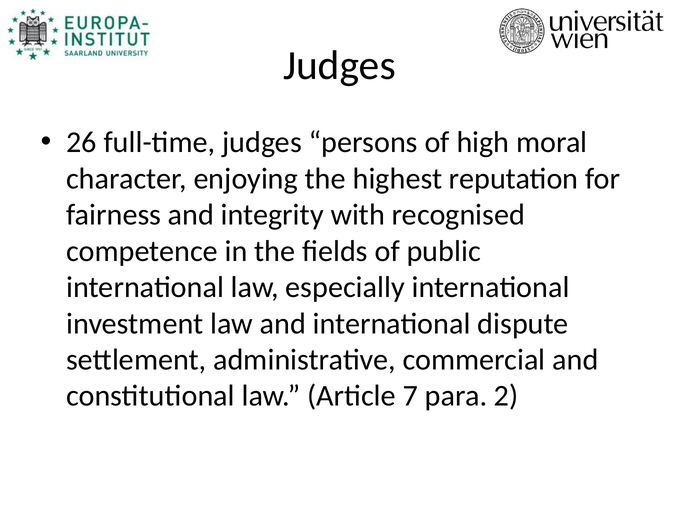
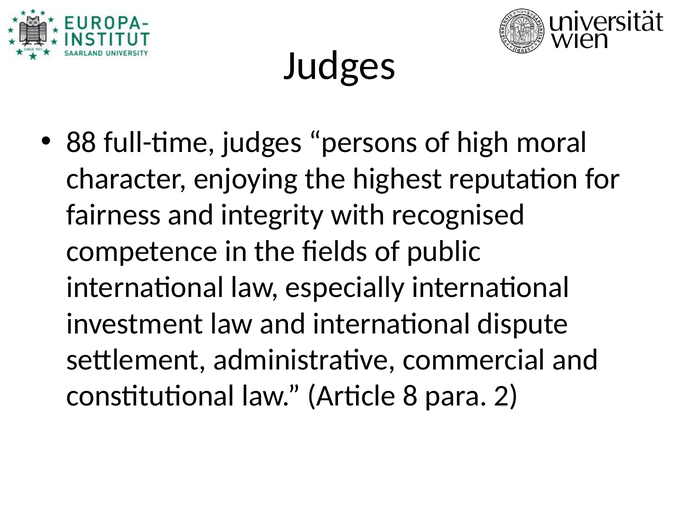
26: 26 -> 88
7: 7 -> 8
